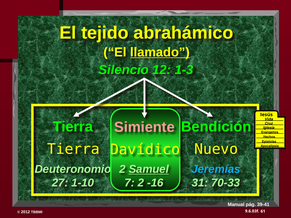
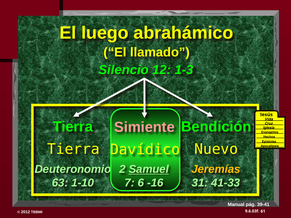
tejido: tejido -> luego
llamado underline: present -> none
Jeremías colour: light blue -> yellow
70-33: 70-33 -> 41-33
27: 27 -> 63
7 2: 2 -> 6
